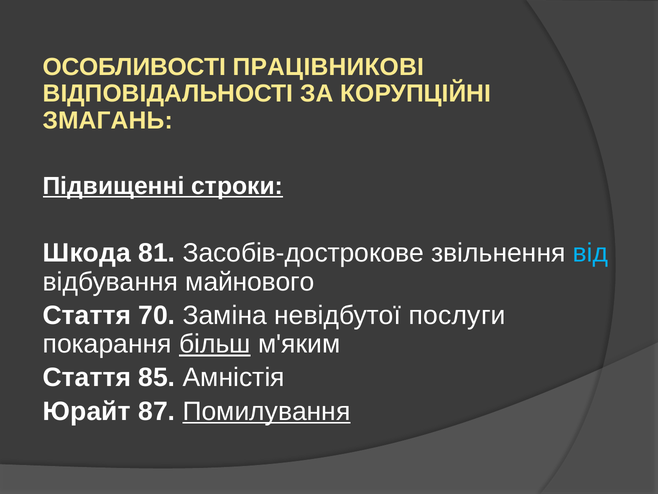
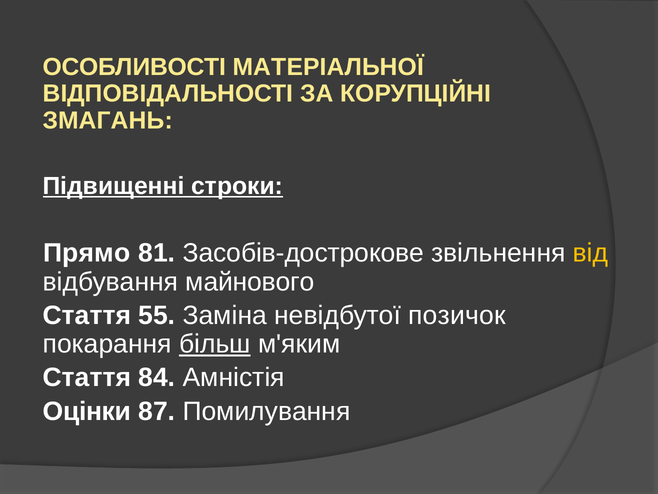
ПРАЦІВНИКОВІ: ПРАЦІВНИКОВІ -> МАТЕРІАЛЬНОЇ
Шкода: Шкода -> Прямо
від colour: light blue -> yellow
70: 70 -> 55
послуги: послуги -> позичок
85: 85 -> 84
Юрайт: Юрайт -> Оцінки
Помилування underline: present -> none
